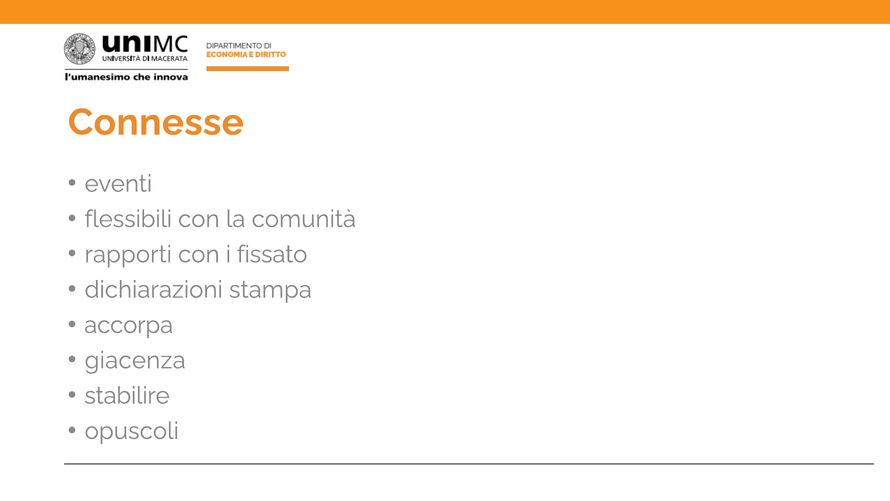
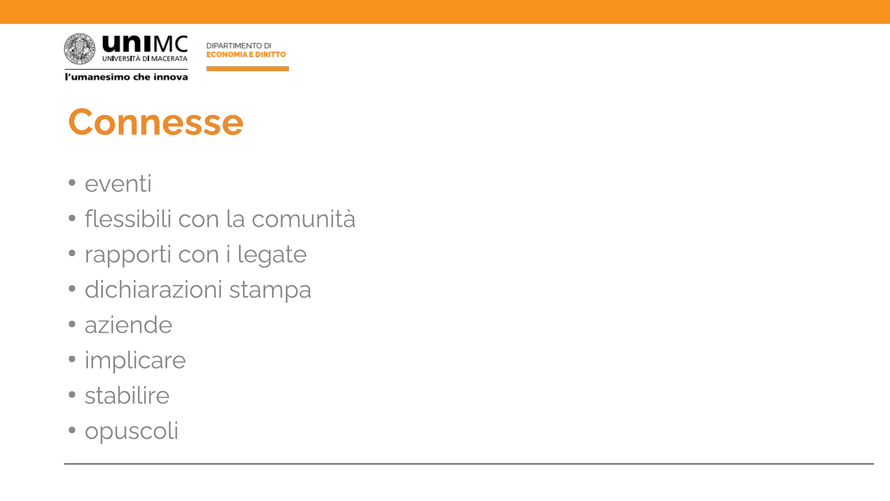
fissato: fissato -> legate
accorpa: accorpa -> aziende
giacenza: giacenza -> implicare
